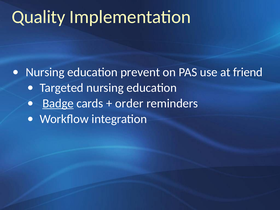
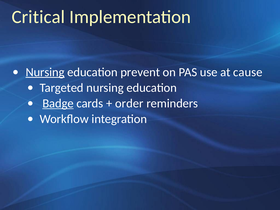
Quality: Quality -> Critical
Nursing at (45, 72) underline: none -> present
friend: friend -> cause
